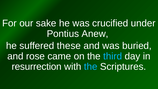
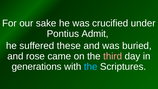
Anew: Anew -> Admit
third colour: light blue -> pink
resurrection: resurrection -> generations
